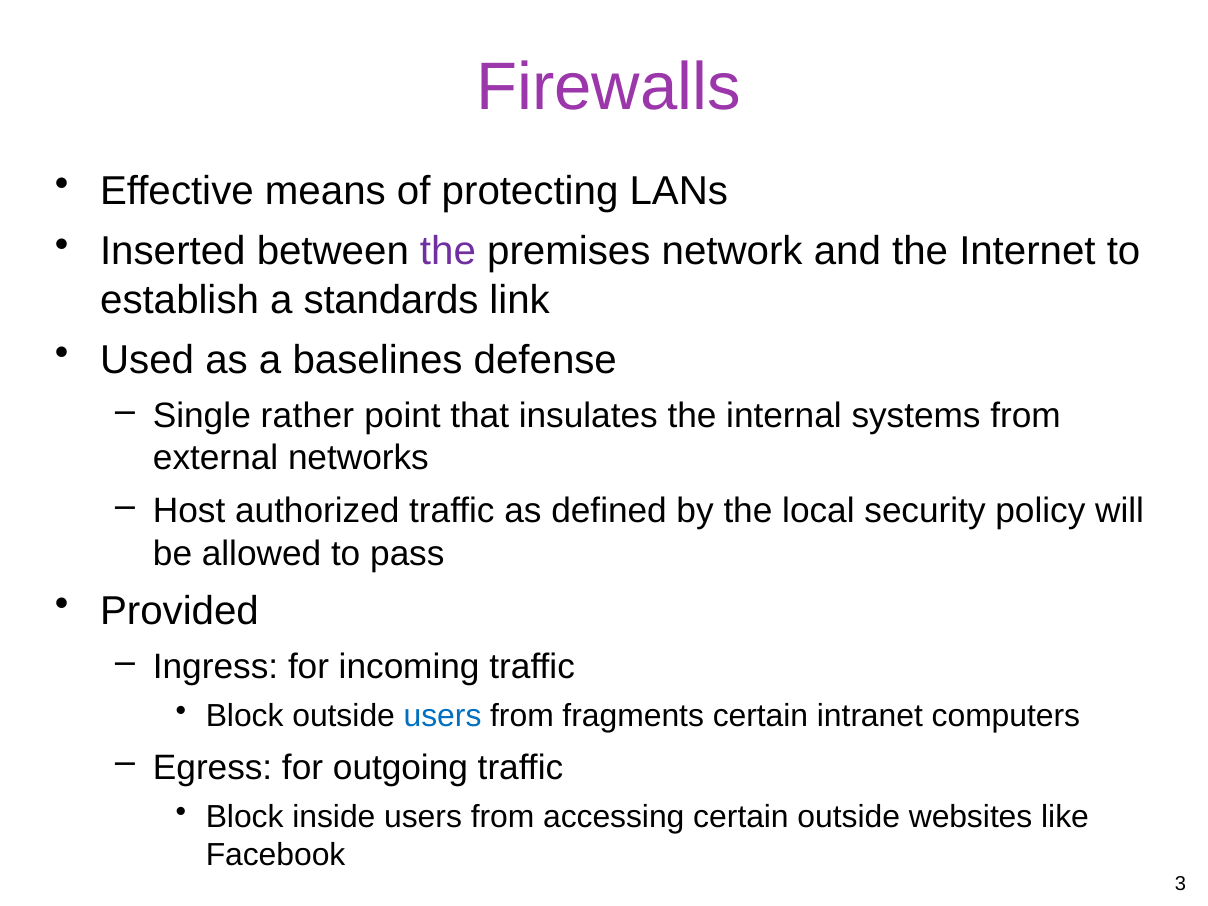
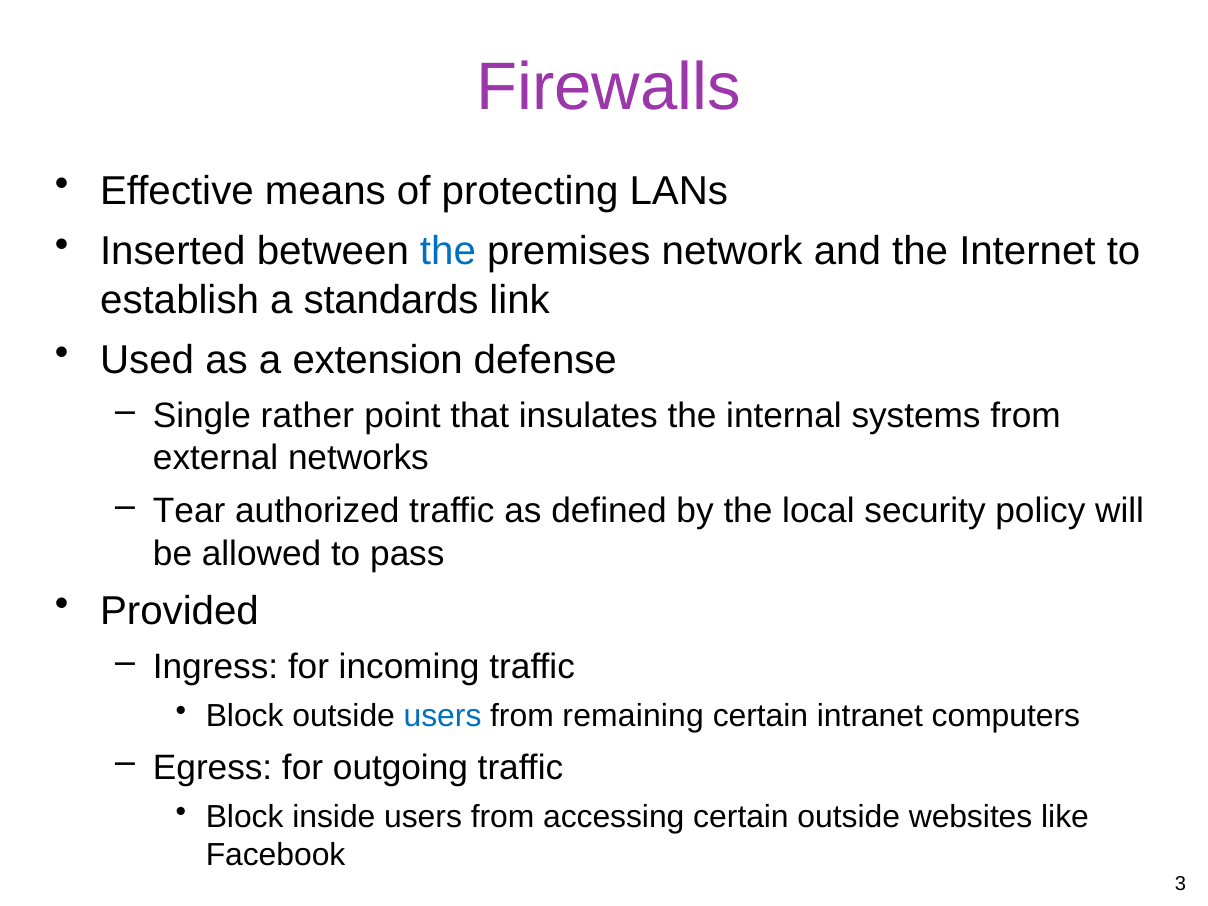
the at (448, 252) colour: purple -> blue
baselines: baselines -> extension
Host: Host -> Tear
fragments: fragments -> remaining
